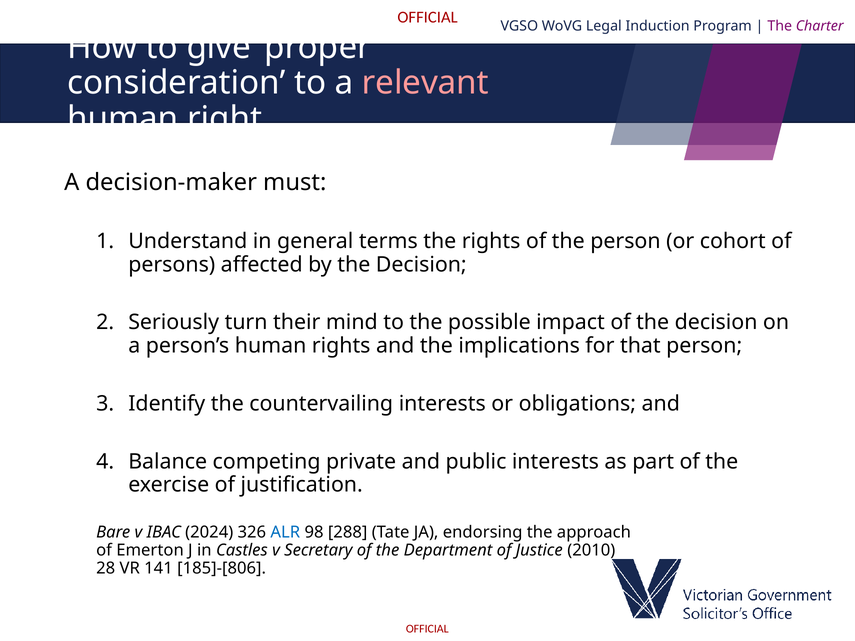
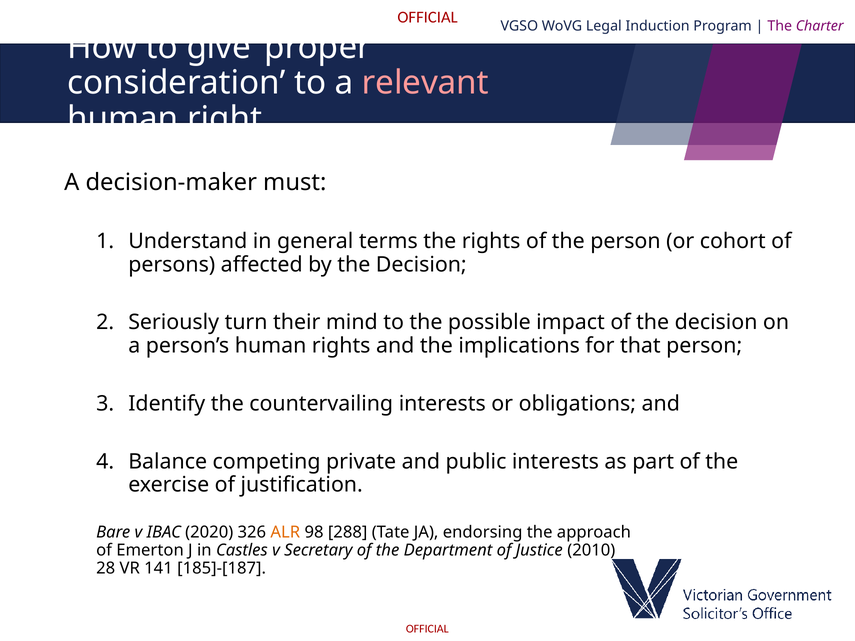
2024: 2024 -> 2020
ALR colour: blue -> orange
185]-[806: 185]-[806 -> 185]-[187
